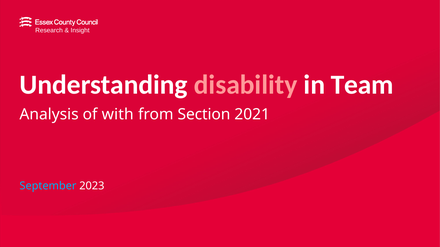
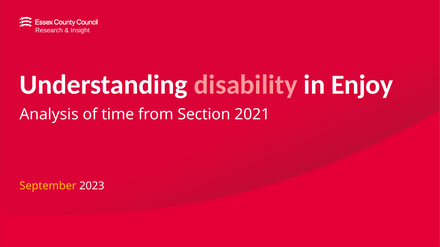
Team: Team -> Enjoy
with: with -> time
September colour: light blue -> yellow
